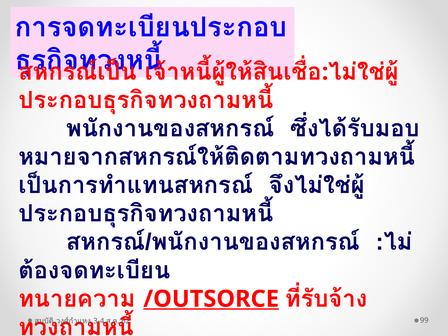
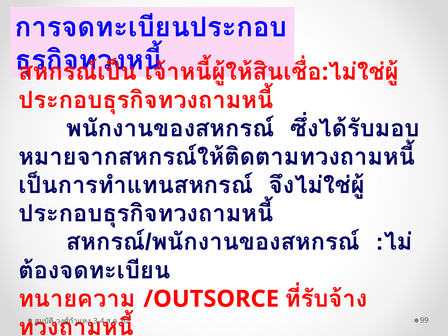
/OUTSORCE underline: present -> none
